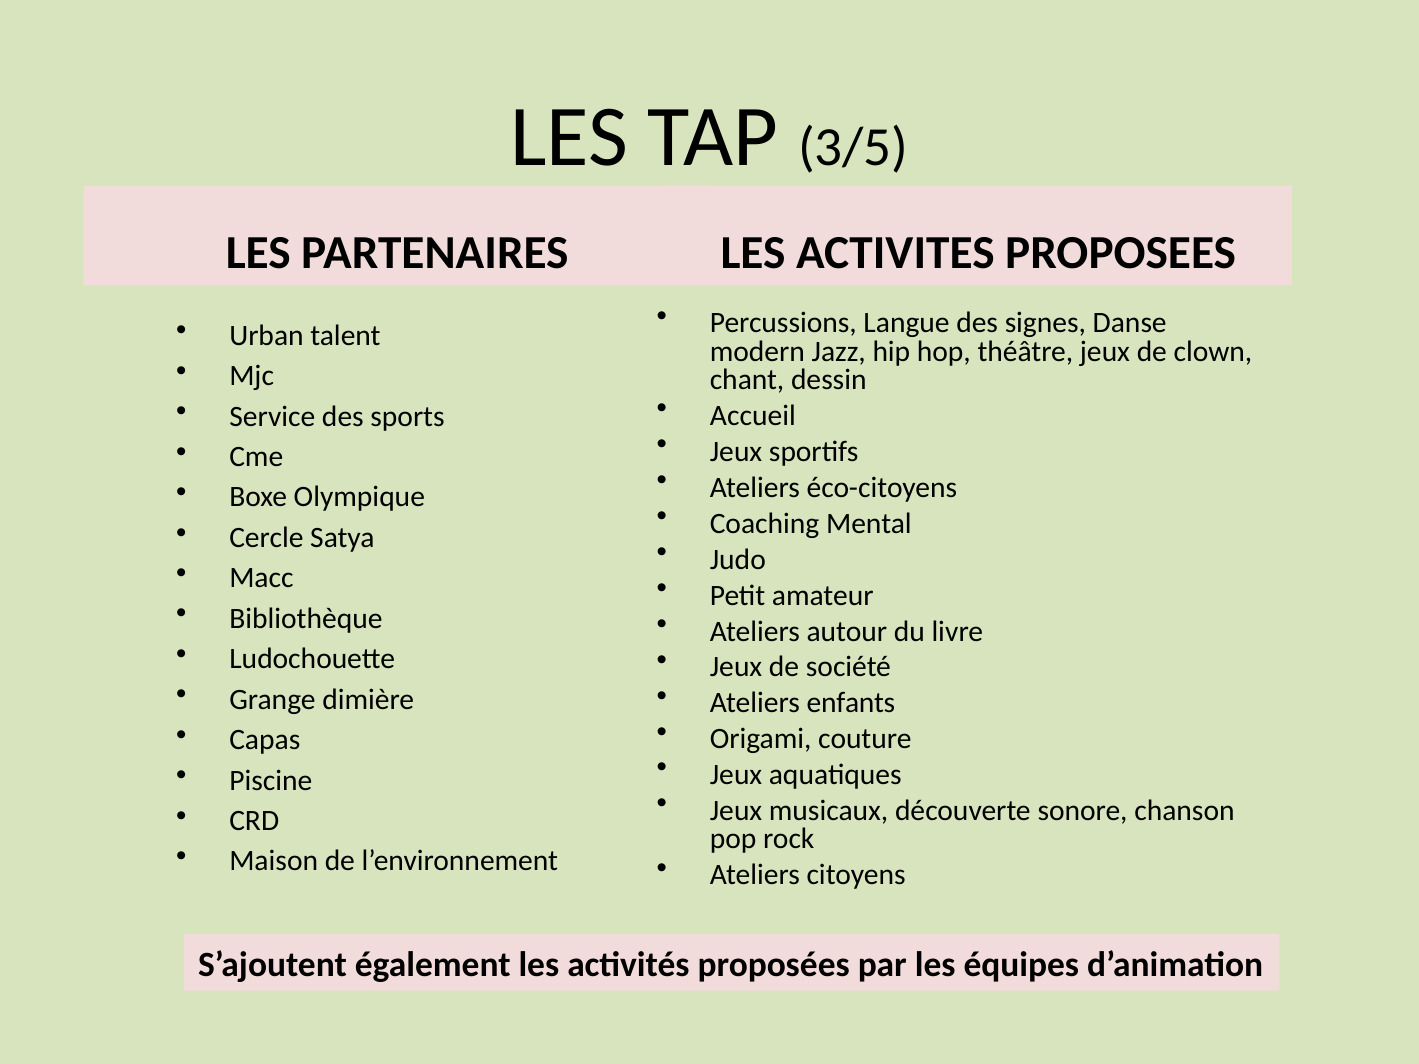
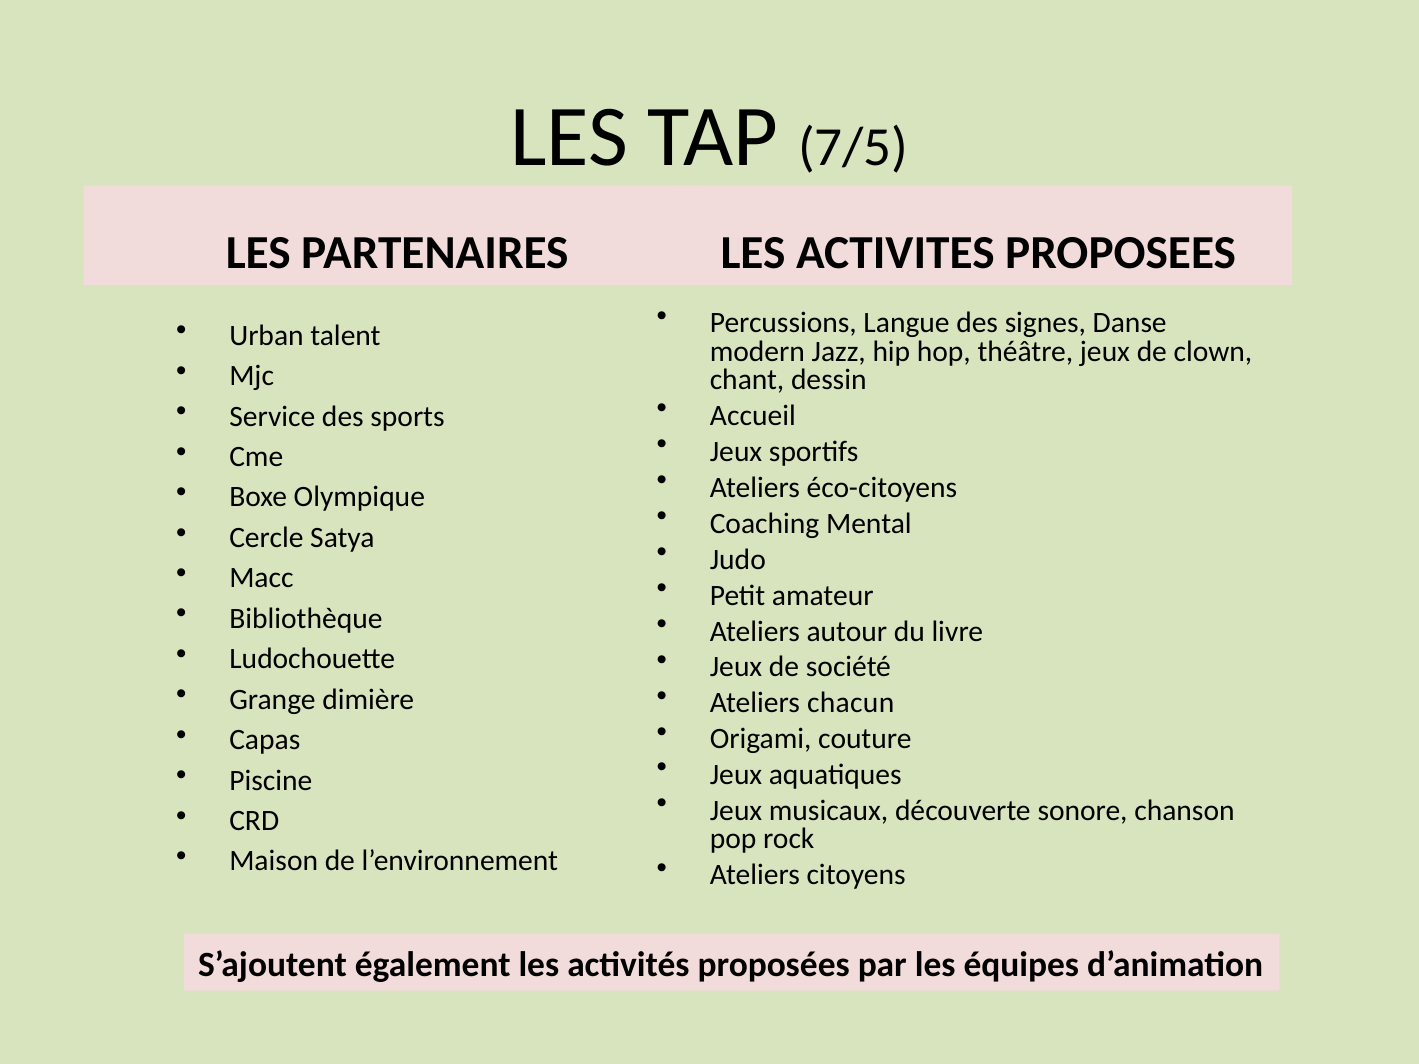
3/5: 3/5 -> 7/5
enfants: enfants -> chacun
